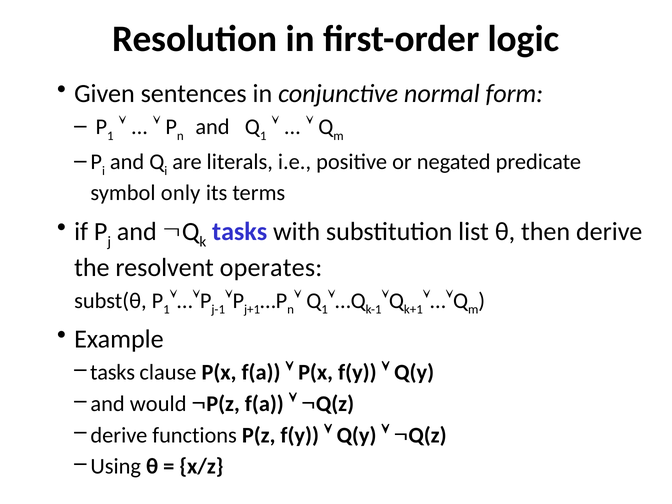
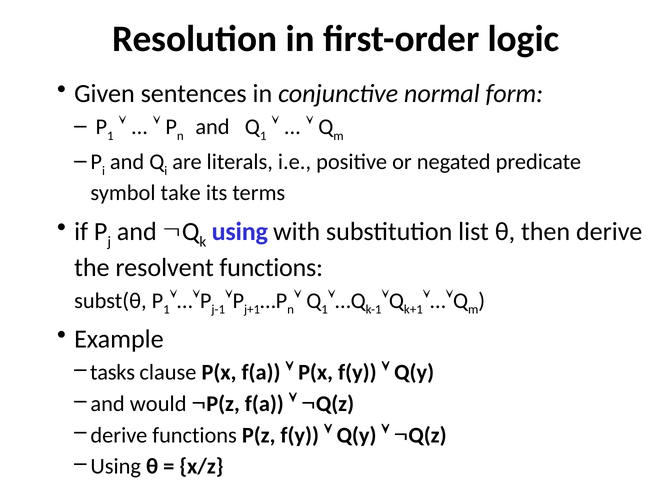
only: only -> take
tasks at (240, 232): tasks -> using
resolvent operates: operates -> functions
